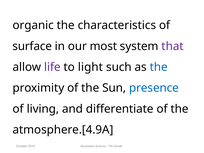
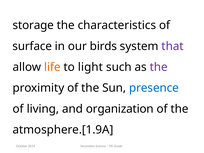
organic: organic -> storage
most: most -> birds
life colour: purple -> orange
the at (159, 67) colour: blue -> purple
differentiate: differentiate -> organization
atmosphere.[4.9A: atmosphere.[4.9A -> atmosphere.[1.9A
